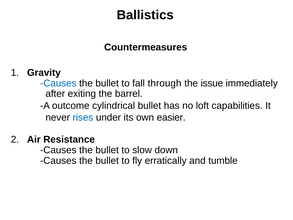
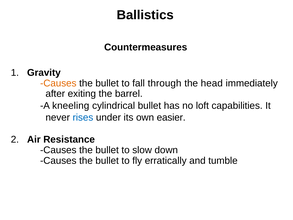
Causes at (58, 83) colour: blue -> orange
issue: issue -> head
outcome: outcome -> kneeling
